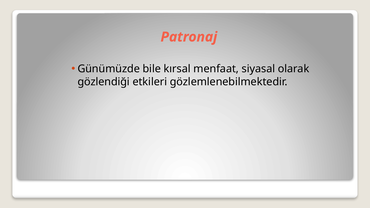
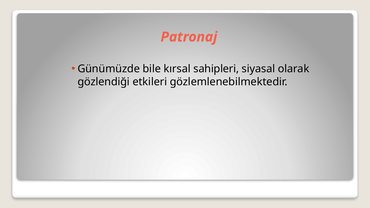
menfaat: menfaat -> sahipleri
